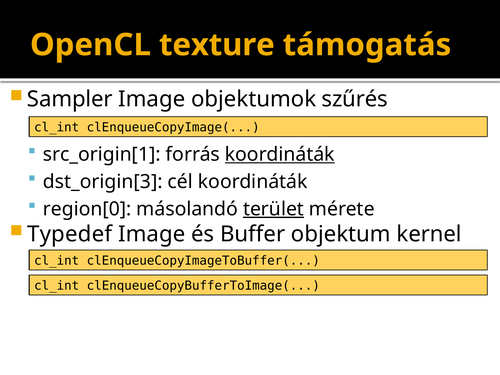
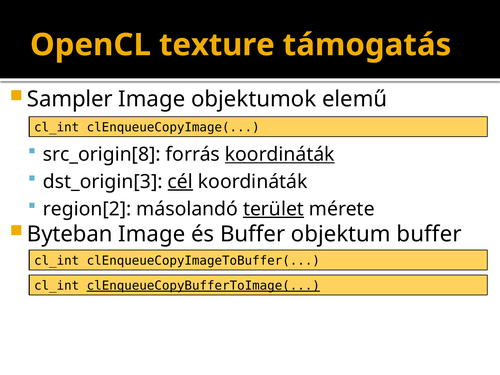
szűrés: szűrés -> elemű
src_origin[1: src_origin[1 -> src_origin[8
cél underline: none -> present
region[0: region[0 -> region[2
Typedef: Typedef -> Byteban
objektum kernel: kernel -> buffer
clEnqueueCopyBufferToImage( underline: none -> present
